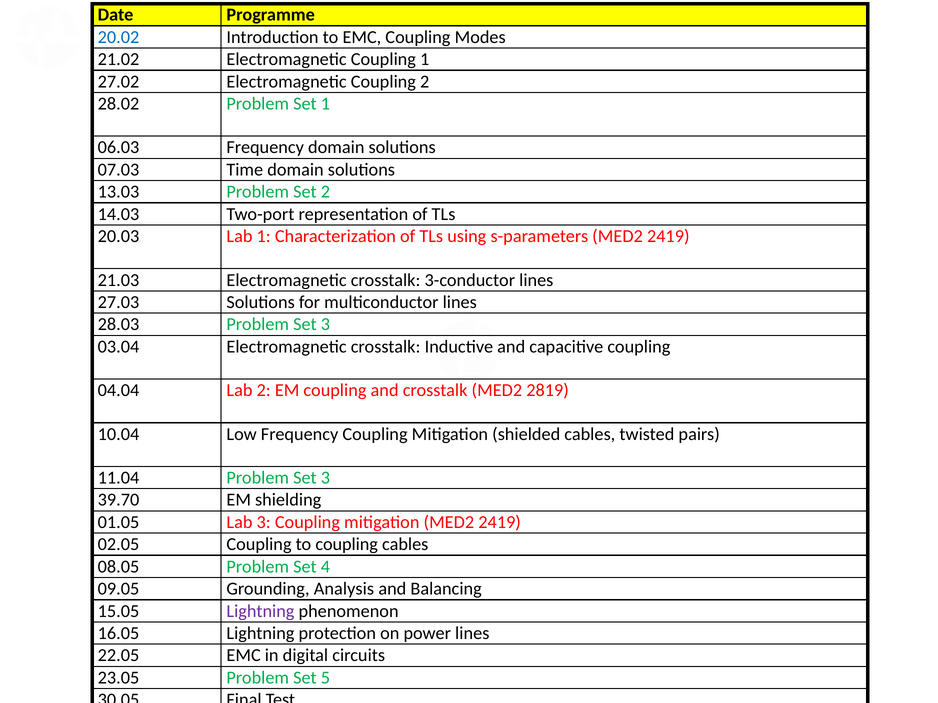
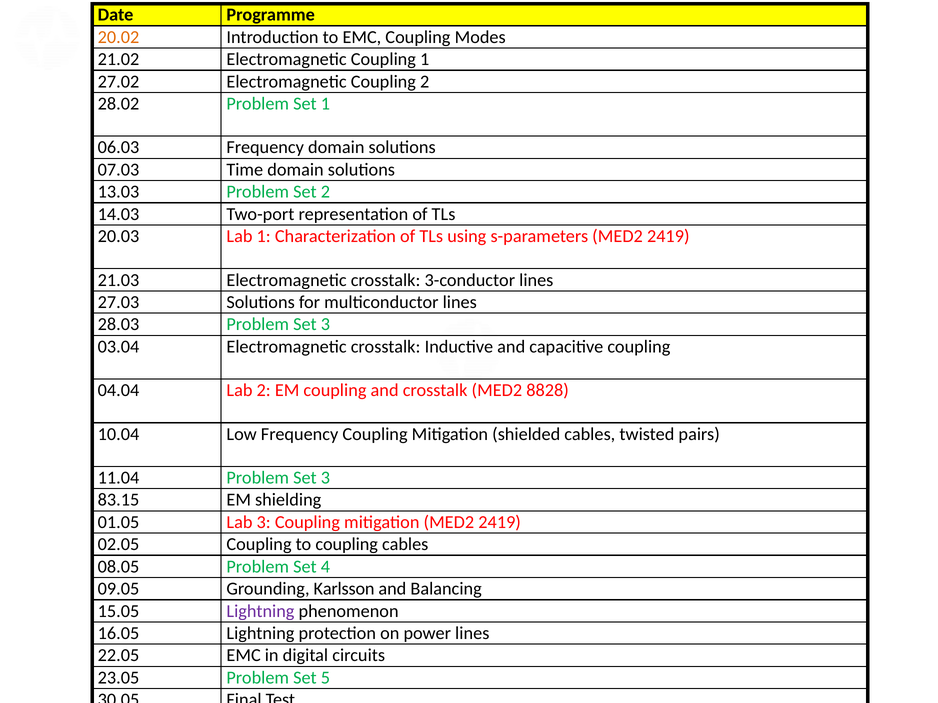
20.02 colour: blue -> orange
2819: 2819 -> 8828
39.70: 39.70 -> 83.15
Analysis: Analysis -> Karlsson
